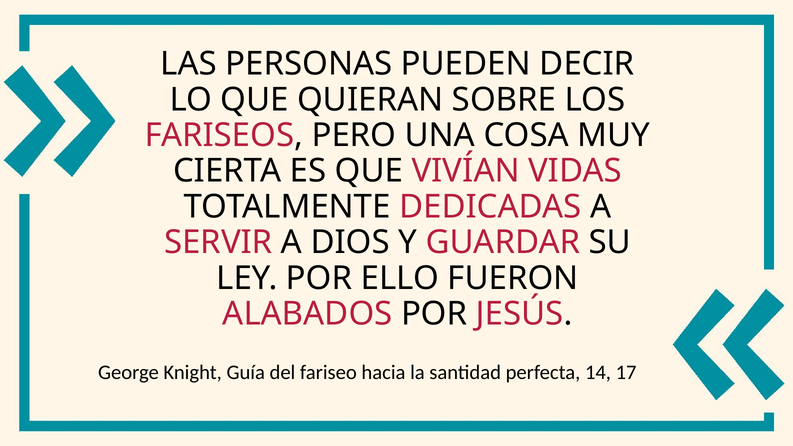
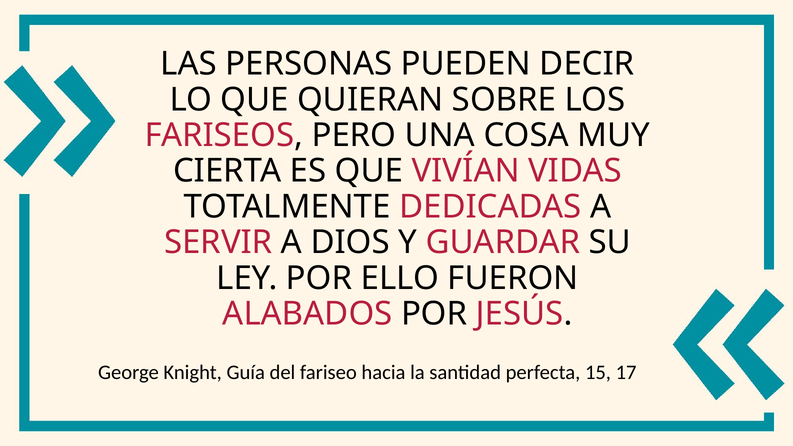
14: 14 -> 15
